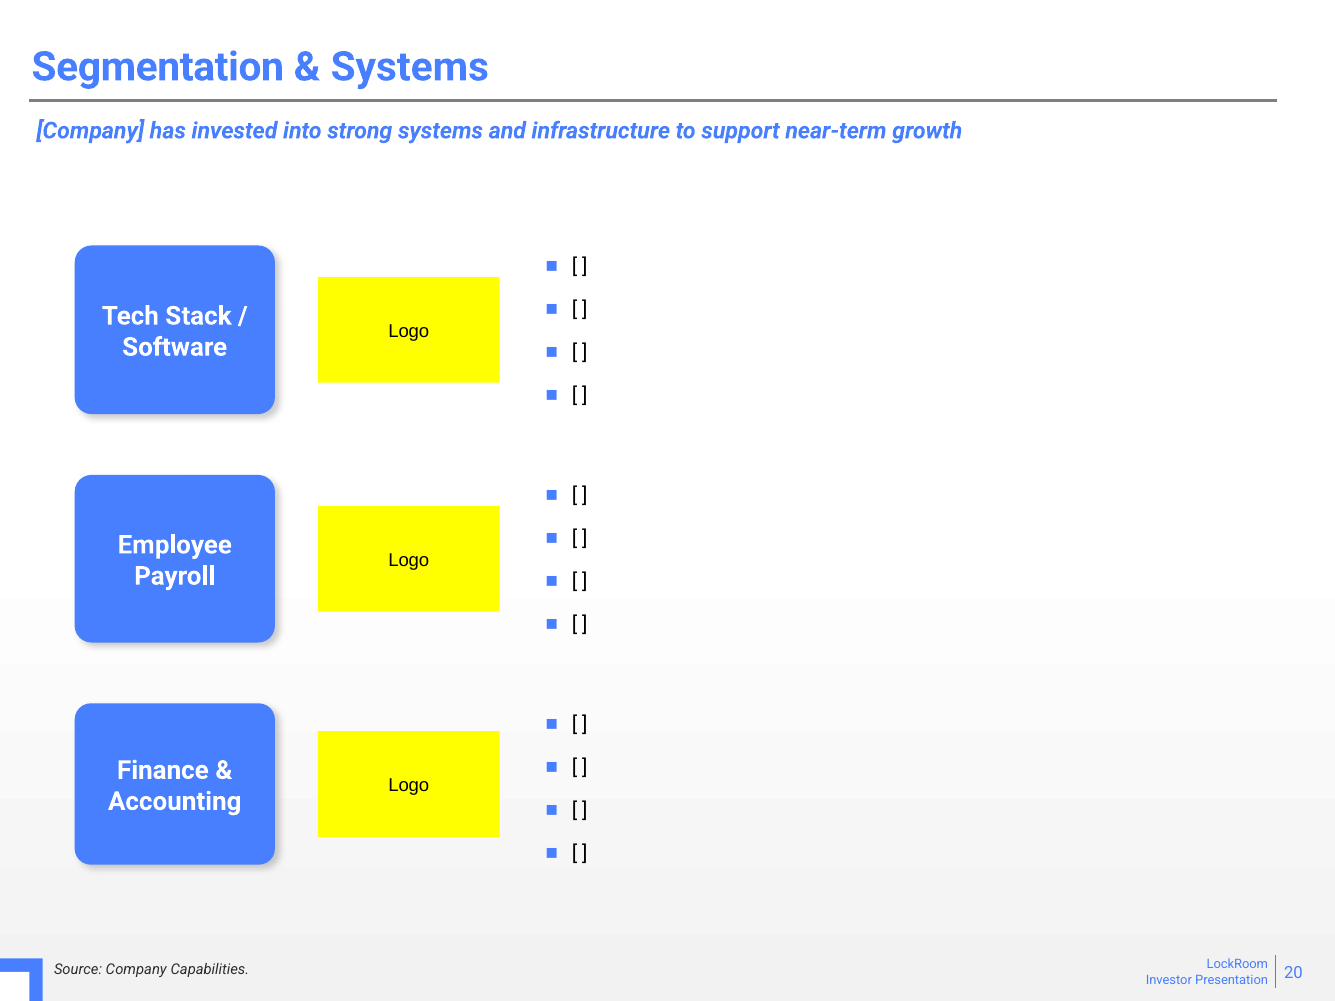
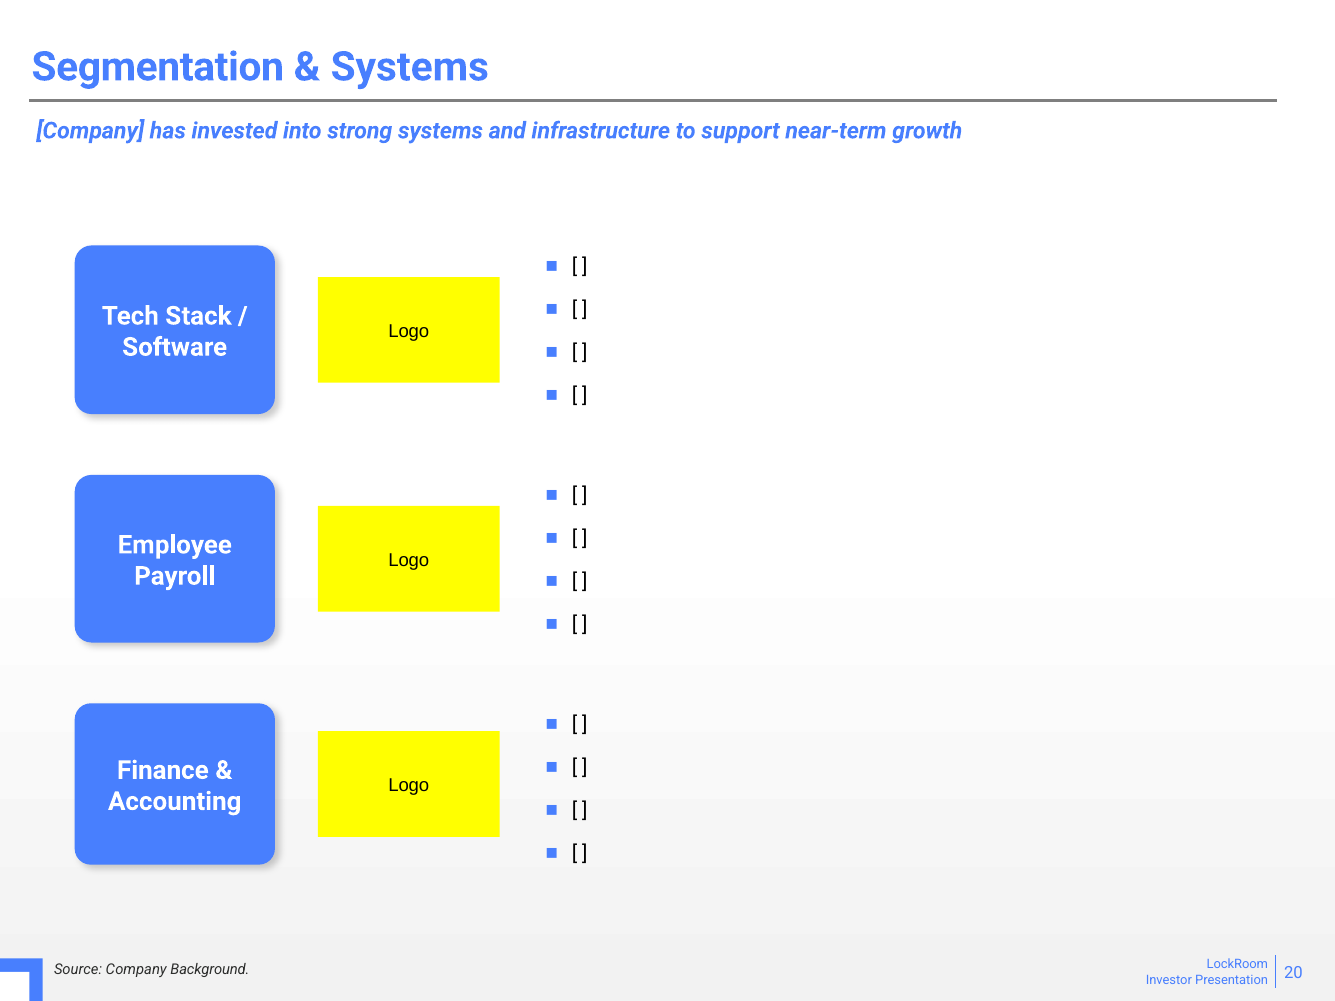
Capabilities: Capabilities -> Background
